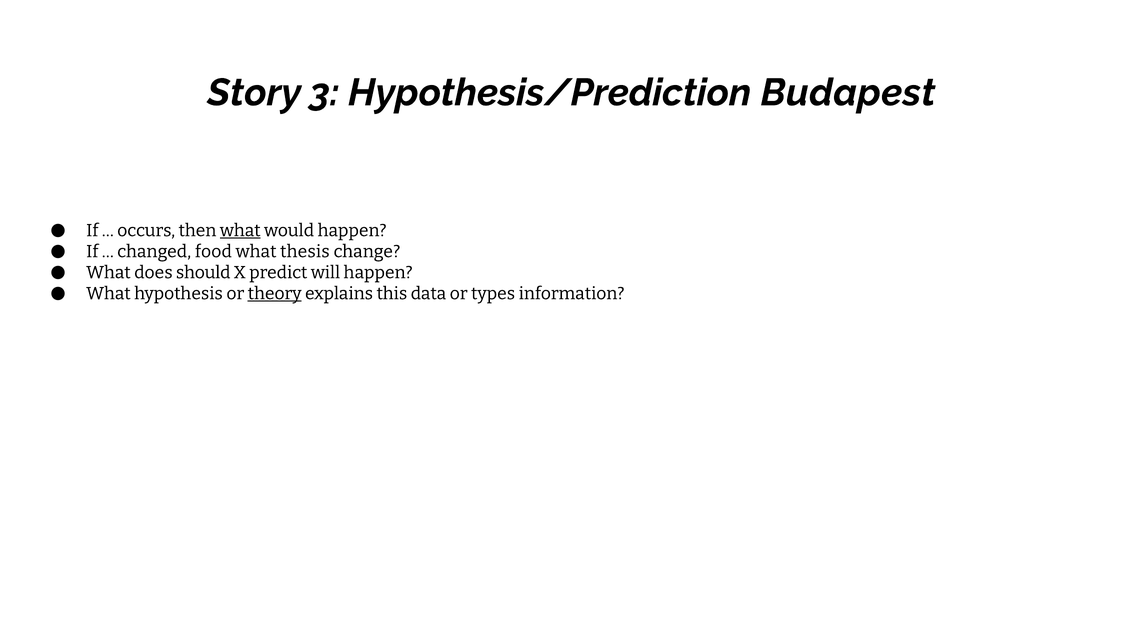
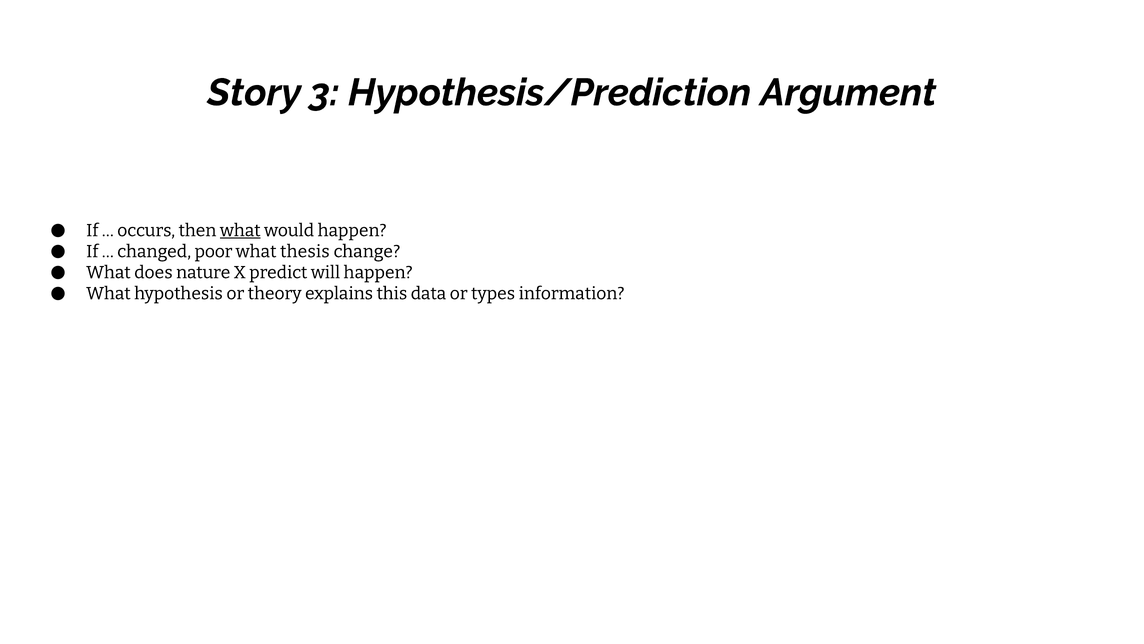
Budapest: Budapest -> Argument
food: food -> poor
should: should -> nature
theory underline: present -> none
